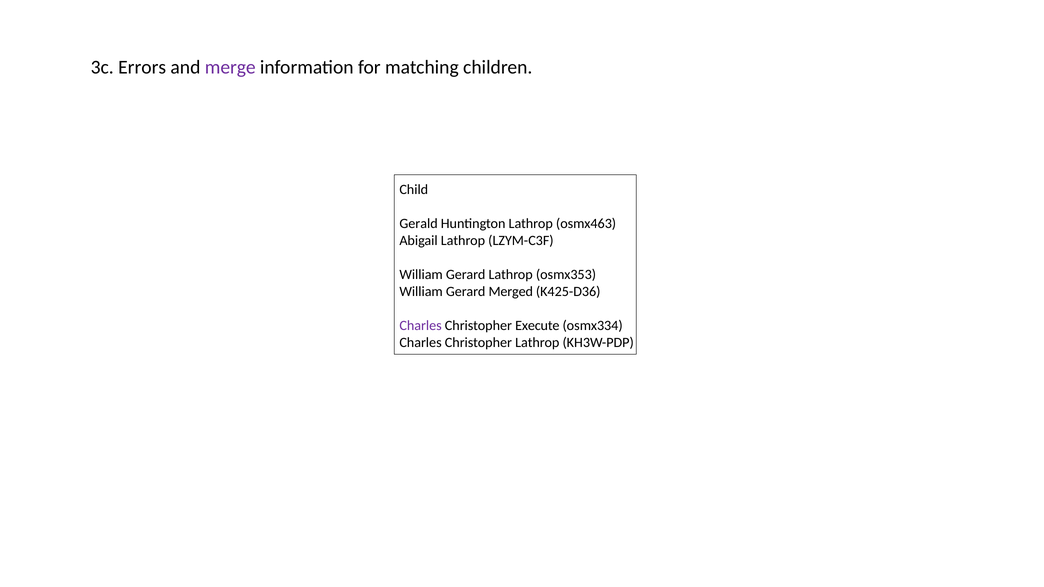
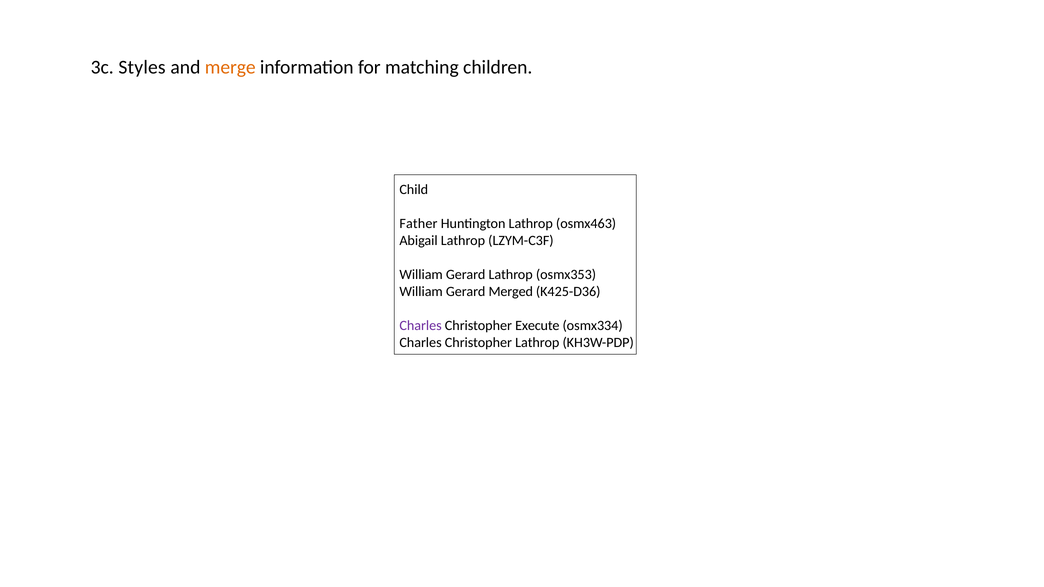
Errors: Errors -> Styles
merge colour: purple -> orange
Gerald: Gerald -> Father
